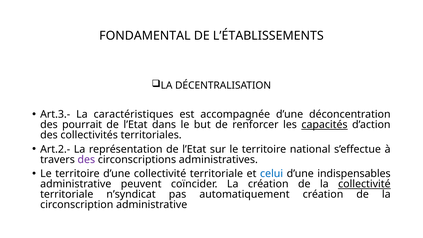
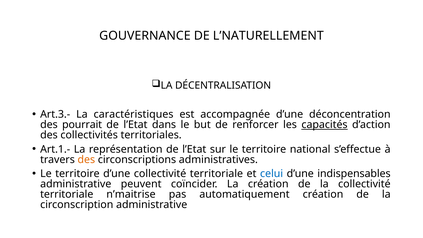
FONDAMENTAL: FONDAMENTAL -> GOUVERNANCE
L’ÉTABLISSEMENTS: L’ÉTABLISSEMENTS -> L’NATURELLEMENT
Art.2.‐: Art.2.‐ -> Art.1.‐
des at (86, 160) colour: purple -> orange
collectivité at (364, 184) underline: present -> none
n’syndicat: n’syndicat -> n’maitrise
